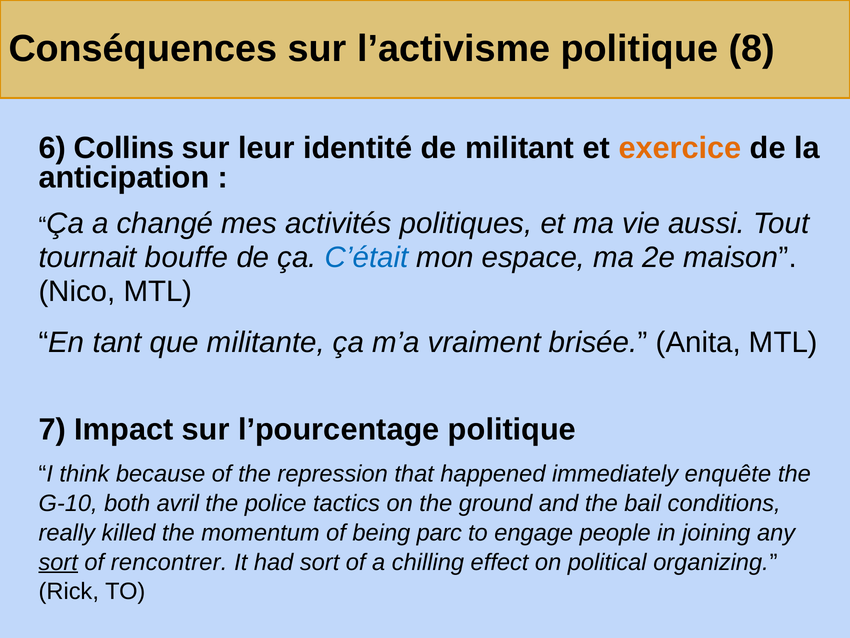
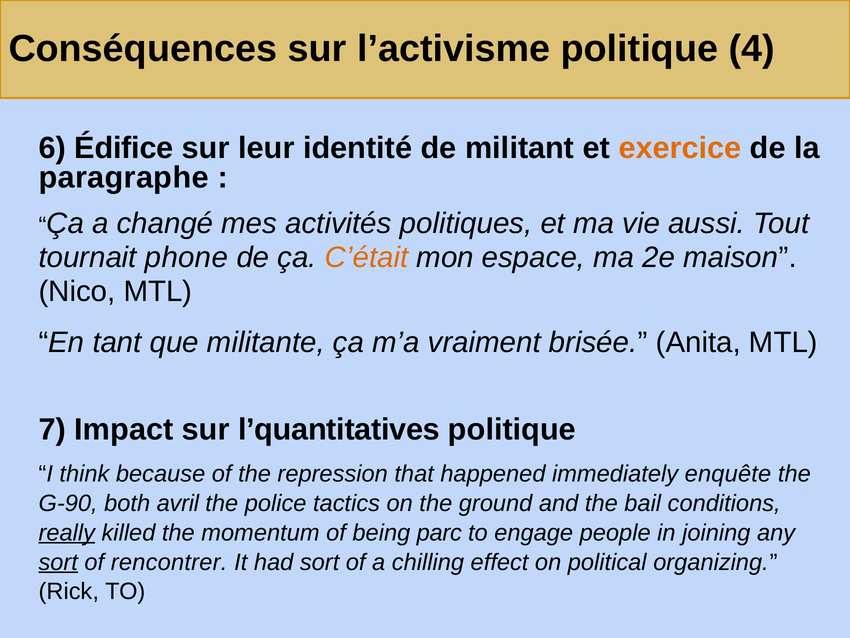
8: 8 -> 4
Collins: Collins -> Édifice
anticipation: anticipation -> paragraphe
bouffe: bouffe -> phone
C’était colour: blue -> orange
l’pourcentage: l’pourcentage -> l’quantitatives
G-10: G-10 -> G-90
really underline: none -> present
